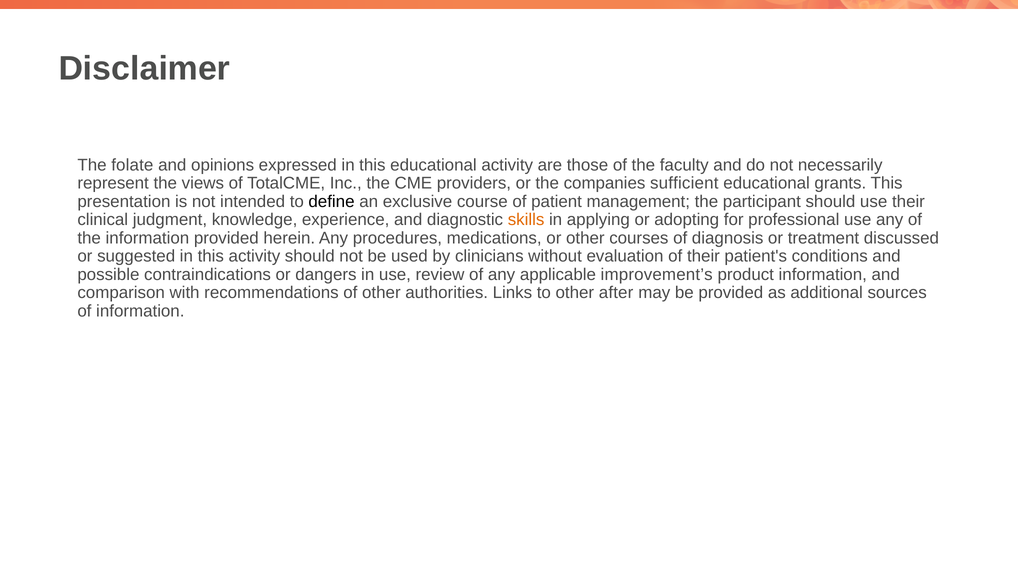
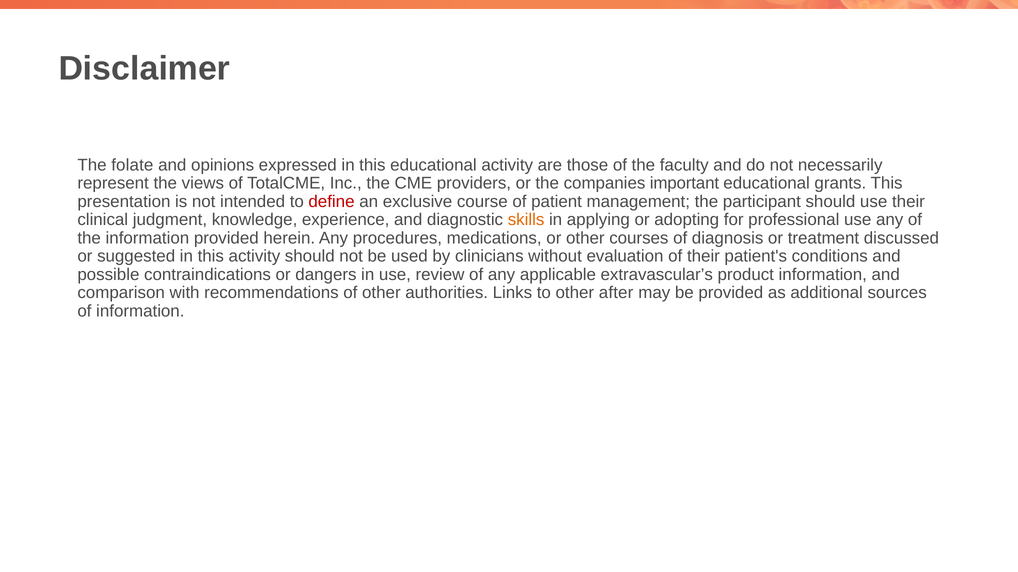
sufficient: sufficient -> important
define colour: black -> red
improvement’s: improvement’s -> extravascular’s
